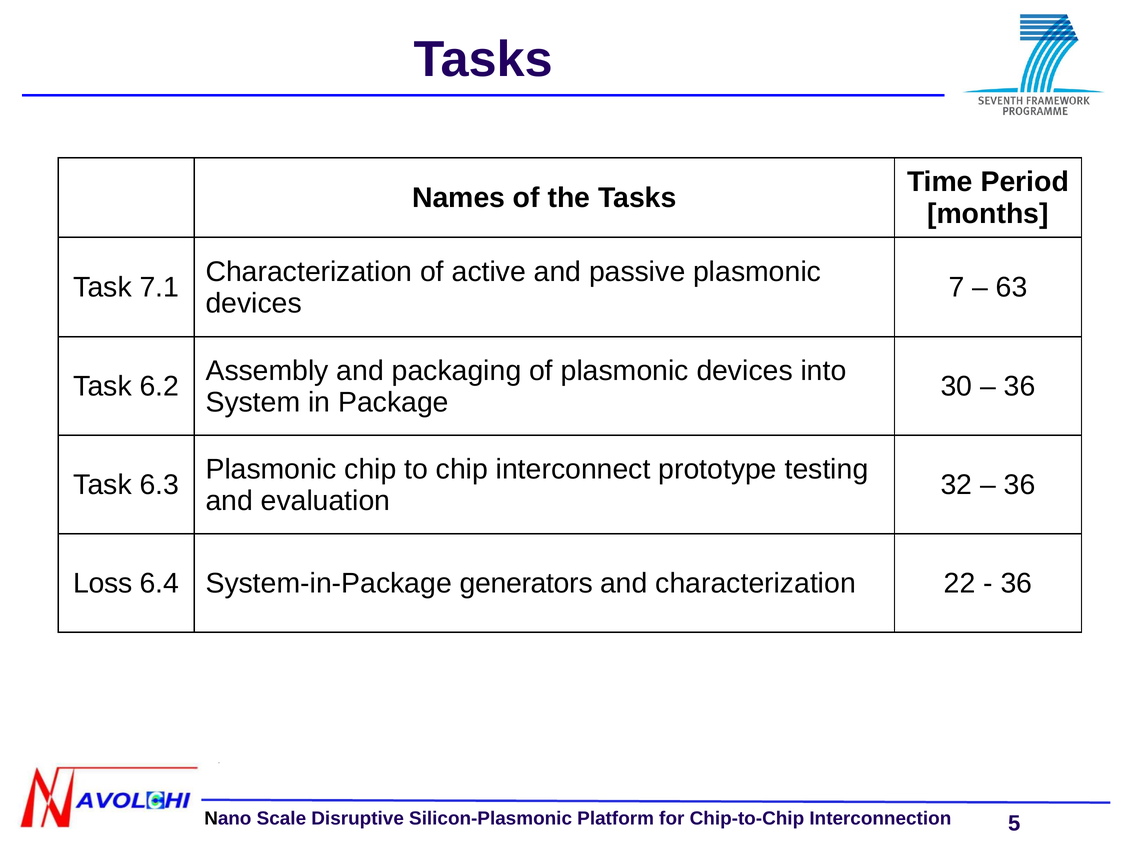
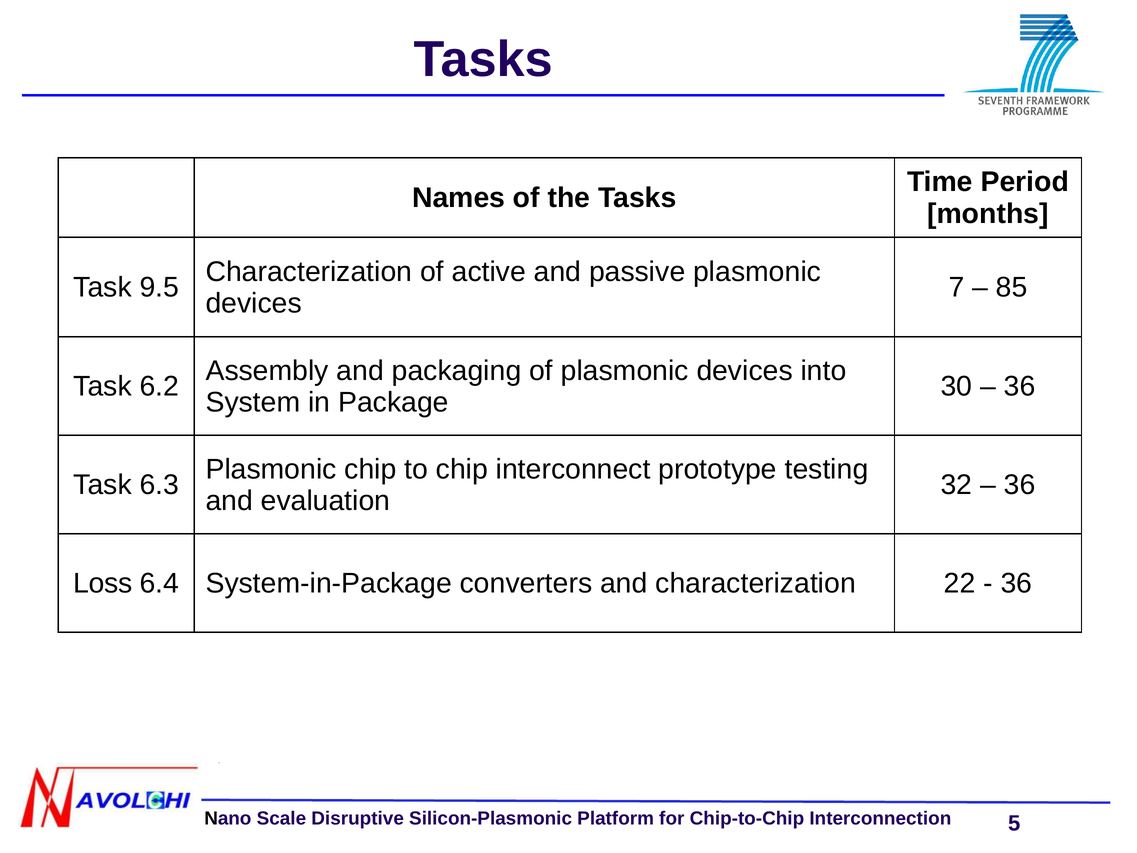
7.1: 7.1 -> 9.5
63: 63 -> 85
generators: generators -> converters
